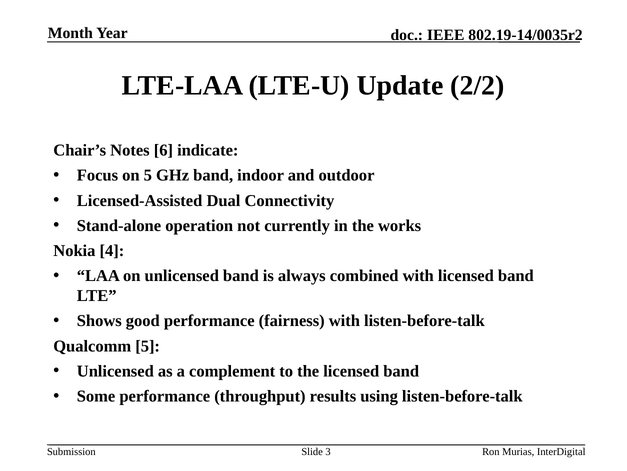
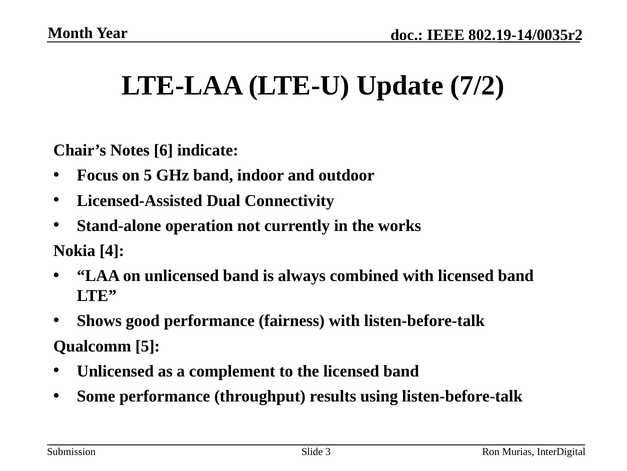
2/2: 2/2 -> 7/2
